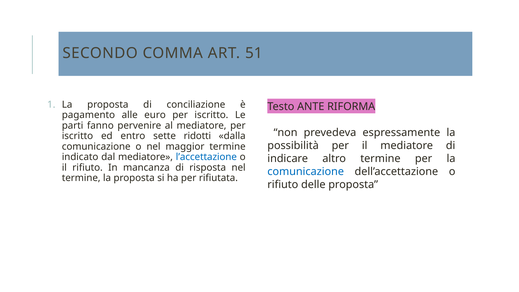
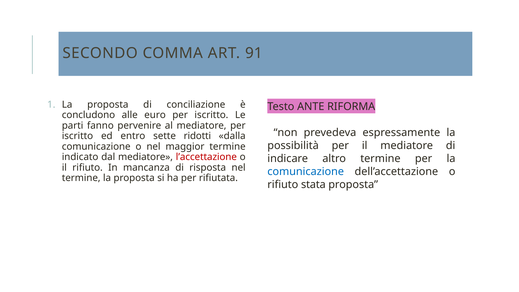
51: 51 -> 91
pagamento: pagamento -> concludono
l’accettazione colour: blue -> red
delle: delle -> stata
